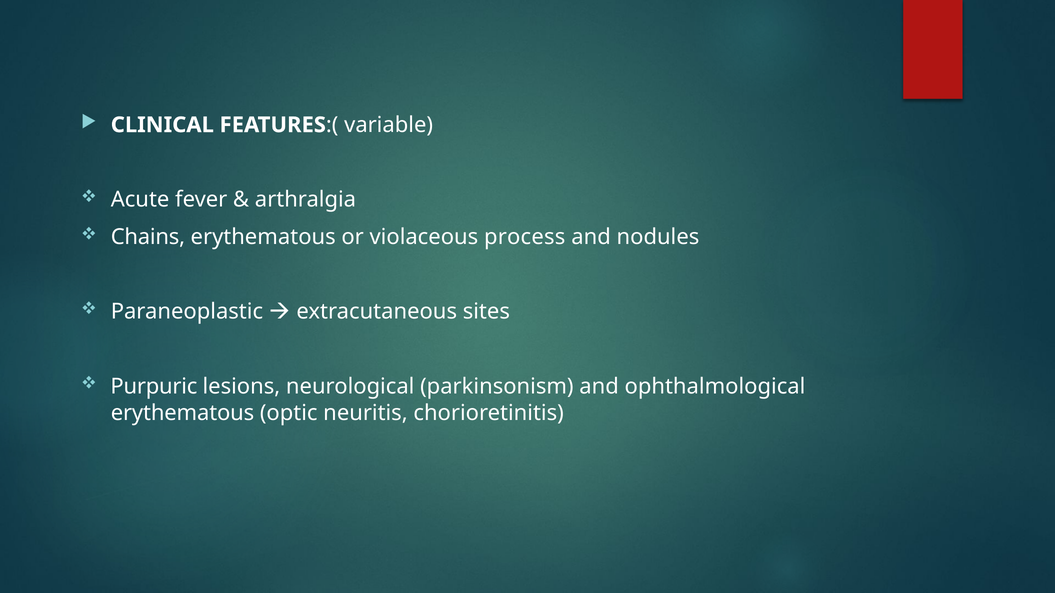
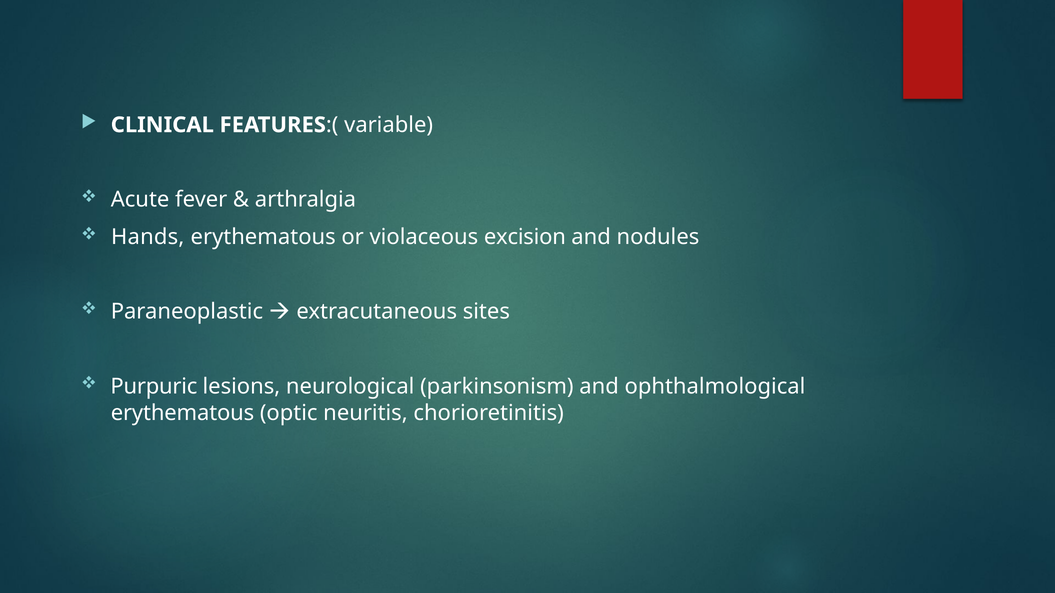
Chains: Chains -> Hands
process: process -> excision
